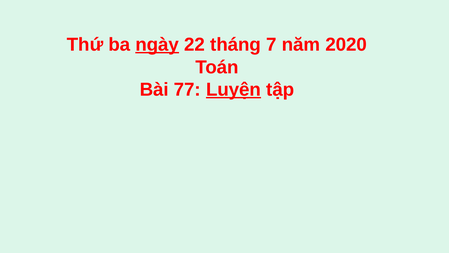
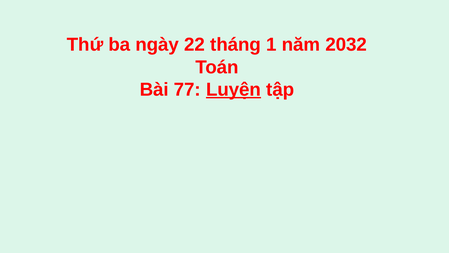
ngày underline: present -> none
7: 7 -> 1
2020: 2020 -> 2032
